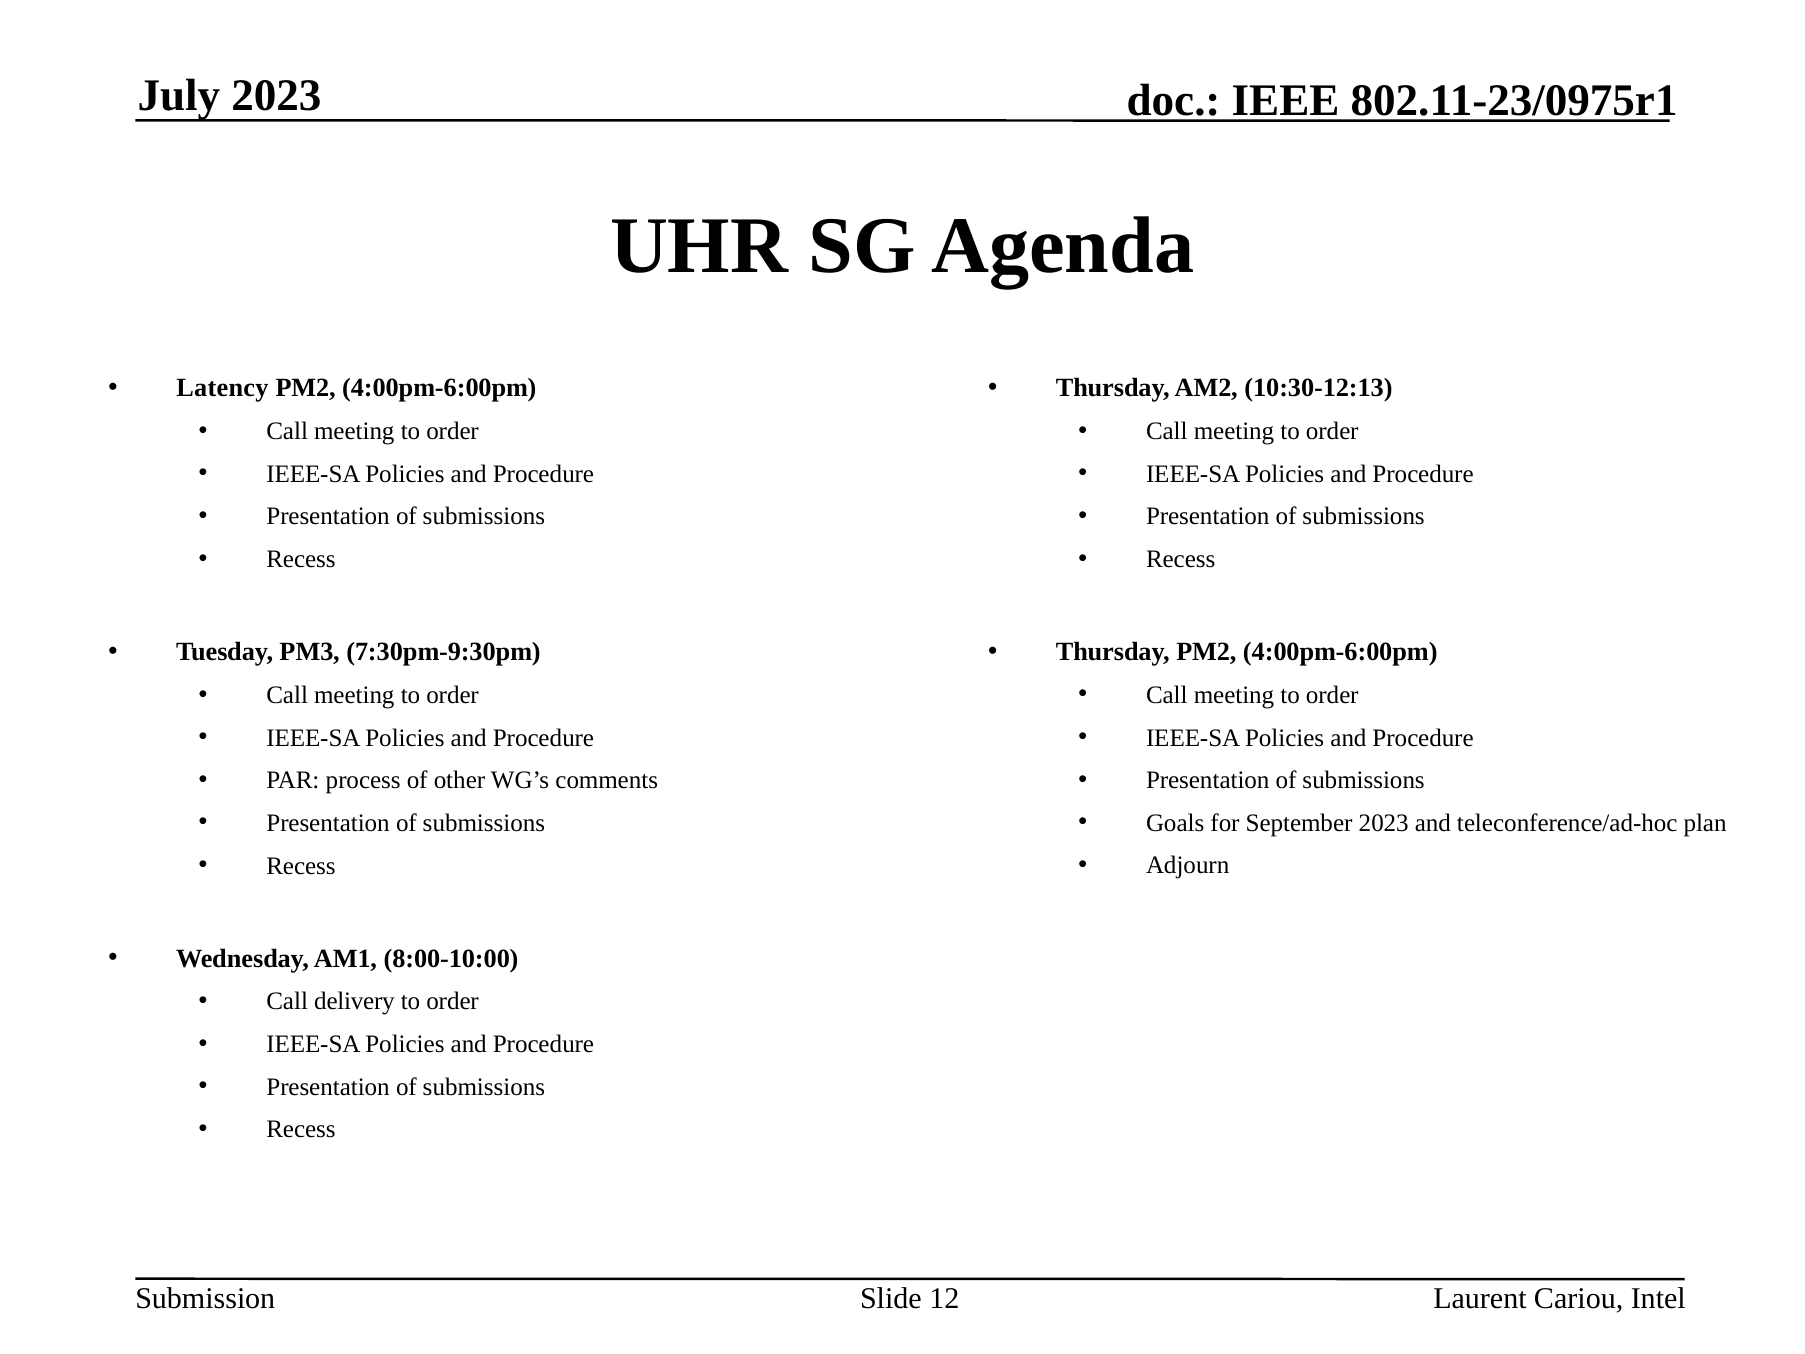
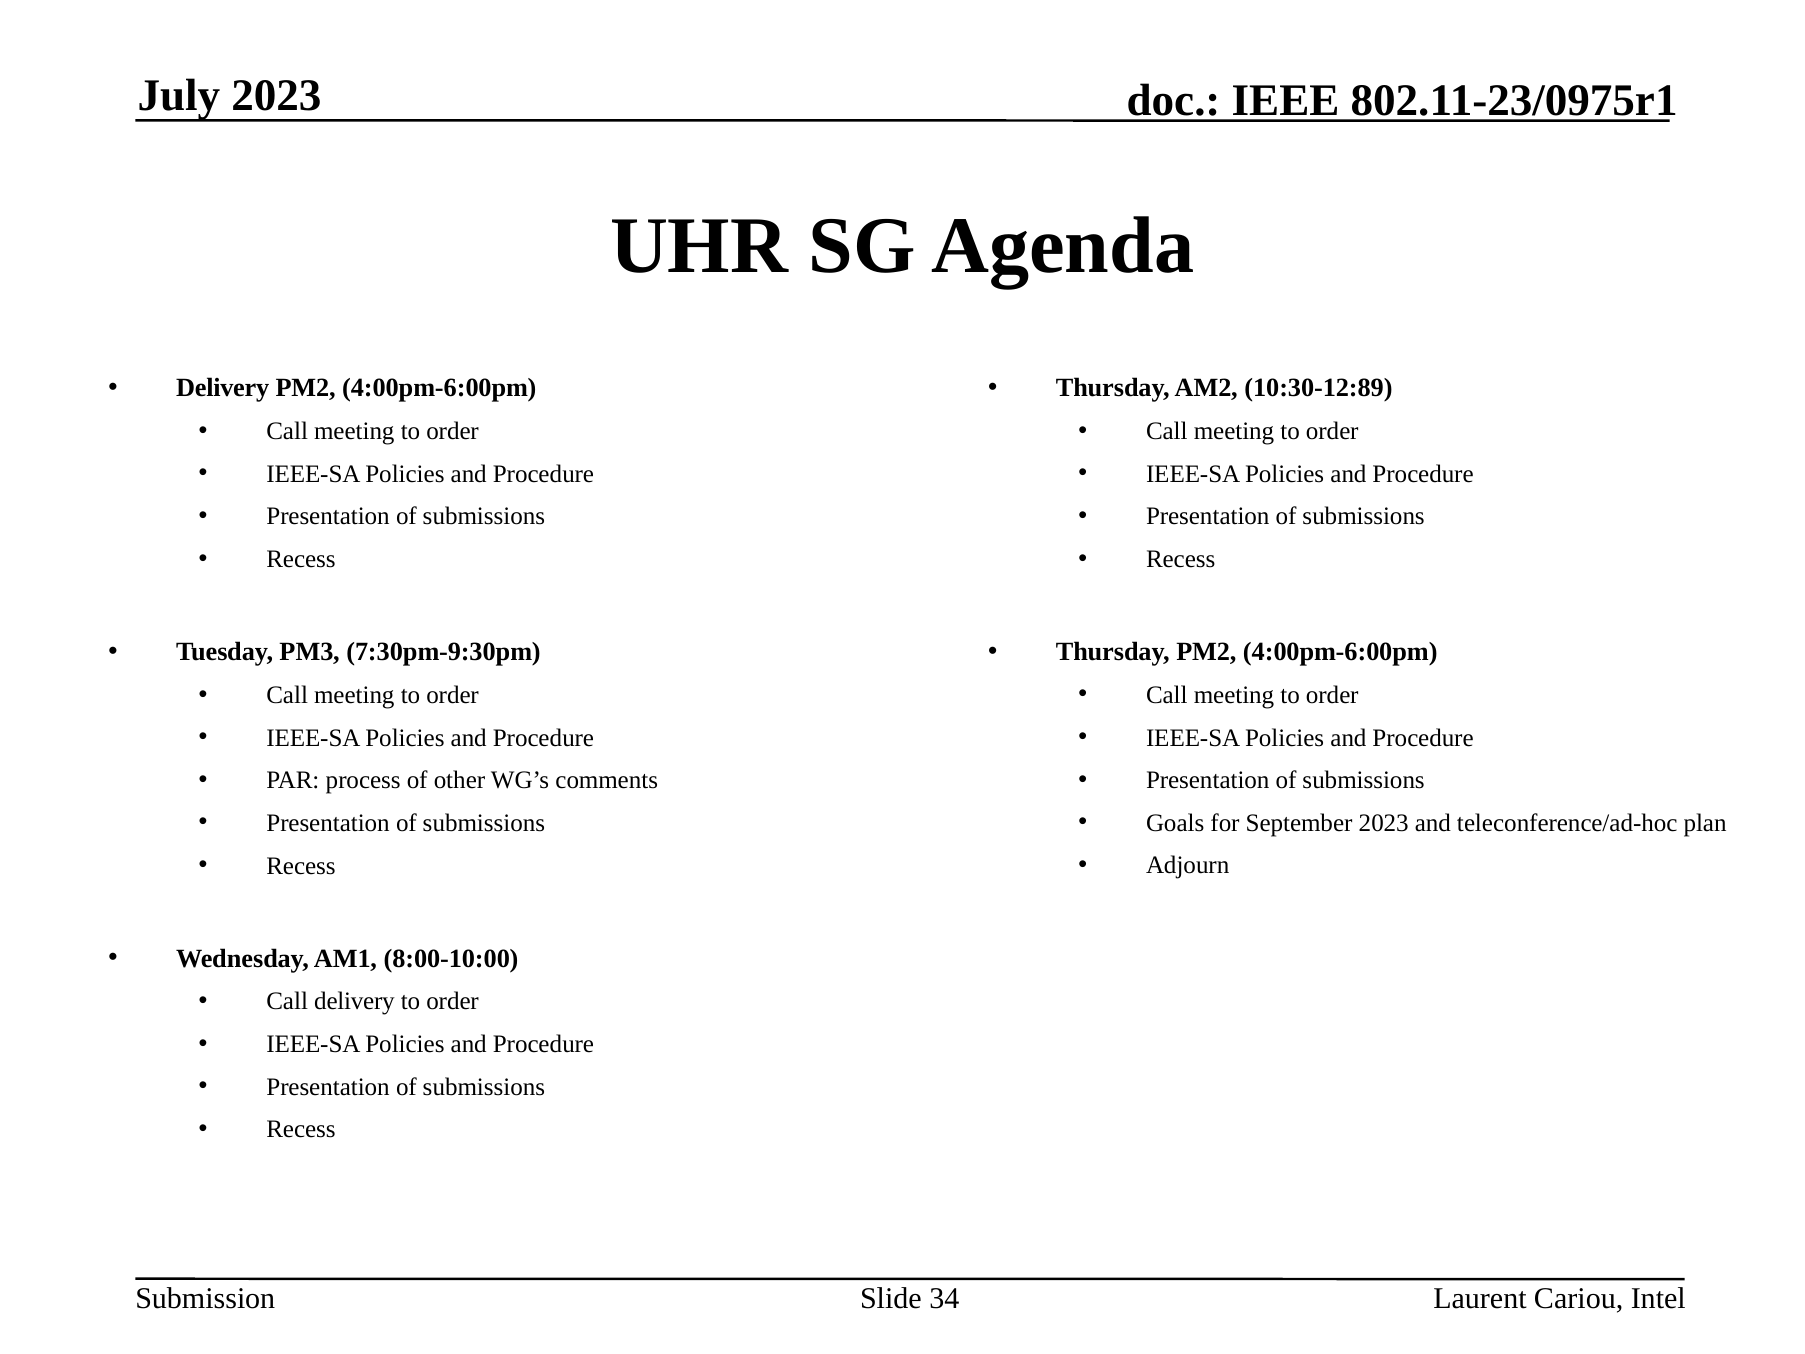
10:30-12:13: 10:30-12:13 -> 10:30-12:89
Latency at (222, 388): Latency -> Delivery
12: 12 -> 34
